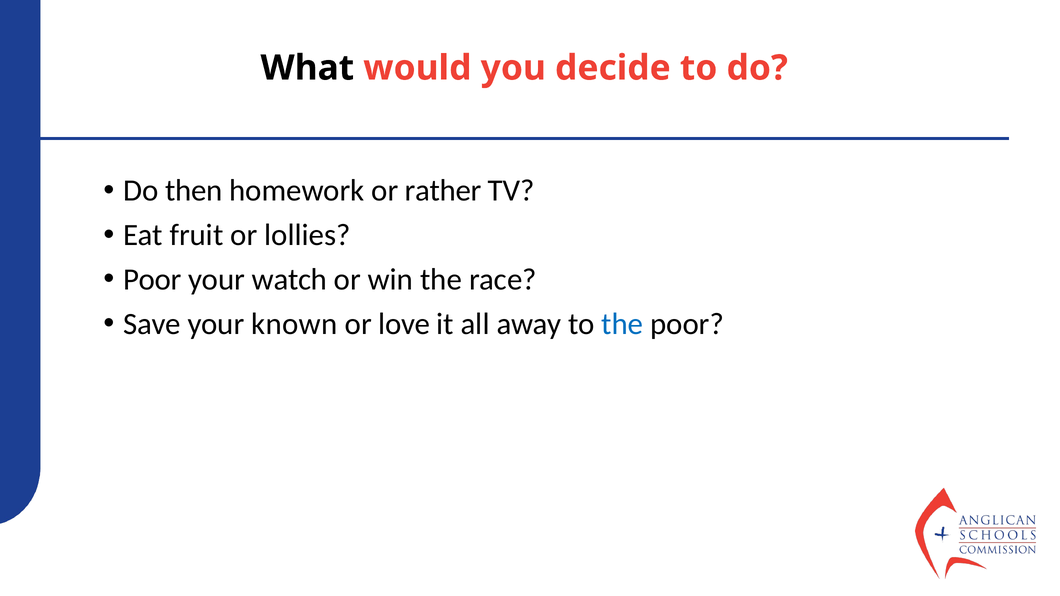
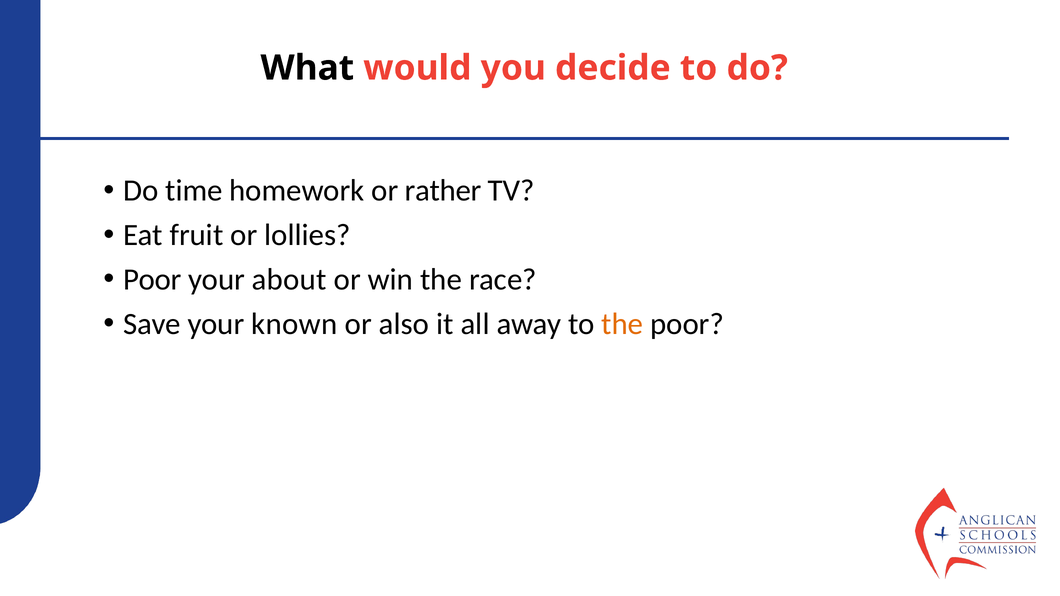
then: then -> time
watch: watch -> about
love: love -> also
the at (622, 324) colour: blue -> orange
